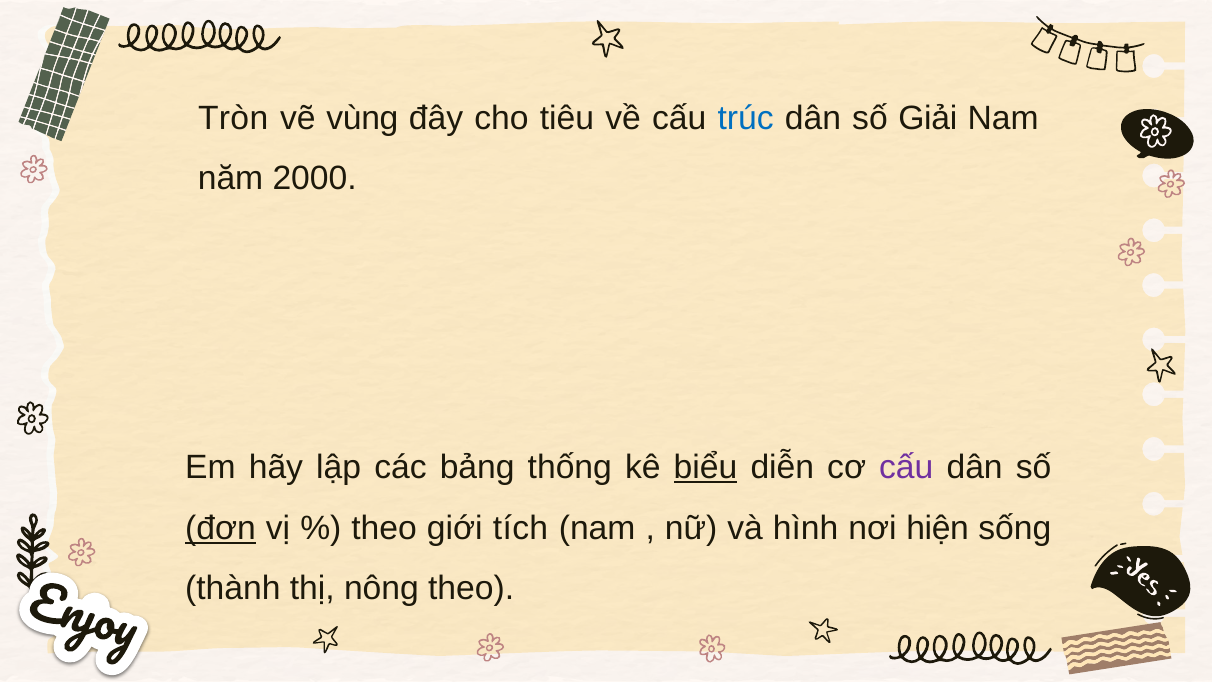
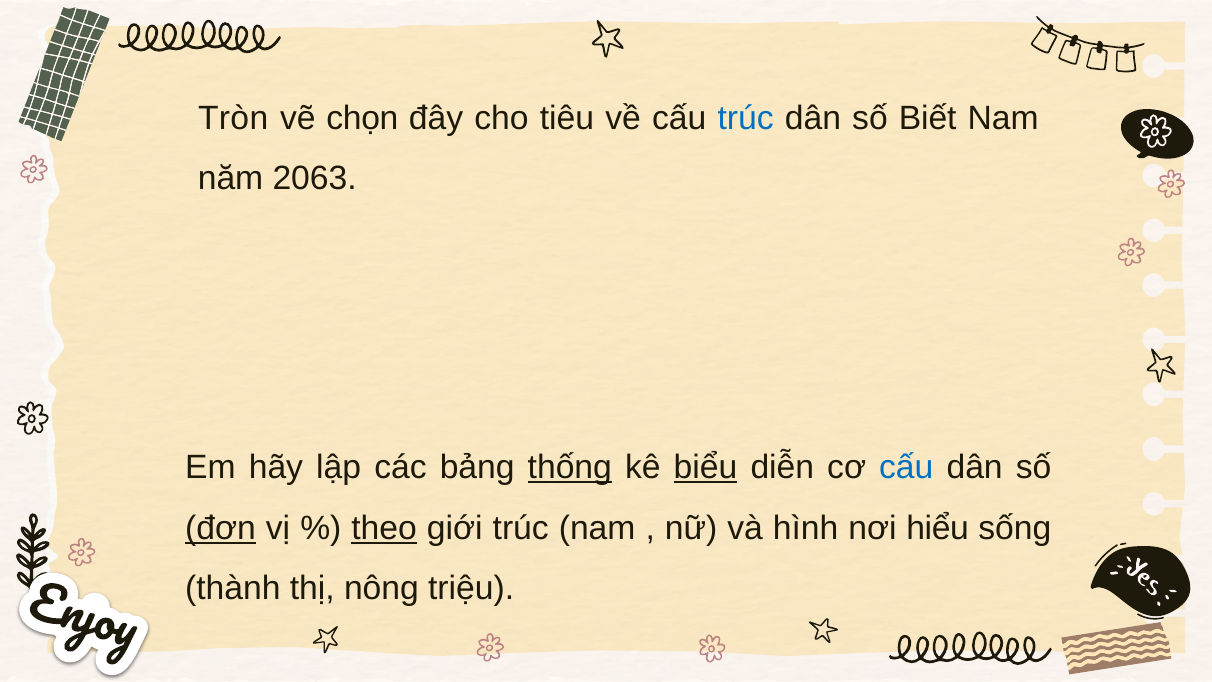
vùng: vùng -> chọn
Giải: Giải -> Biết
2000: 2000 -> 2063
thống underline: none -> present
cấu at (906, 467) colour: purple -> blue
theo at (384, 528) underline: none -> present
giới tích: tích -> trúc
hiện: hiện -> hiểu
nông theo: theo -> triệu
